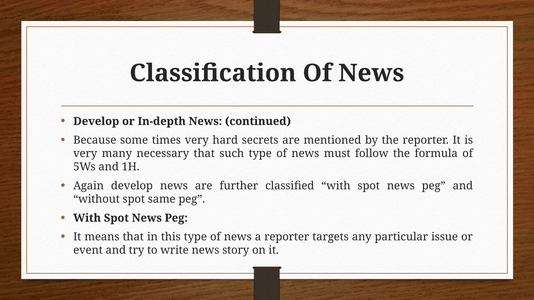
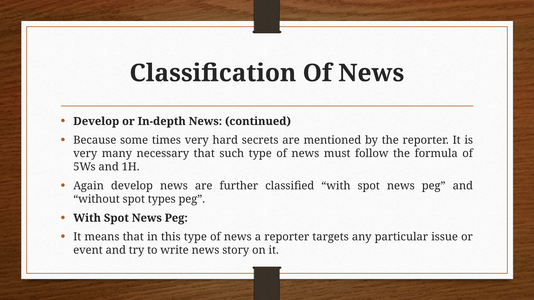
same: same -> types
